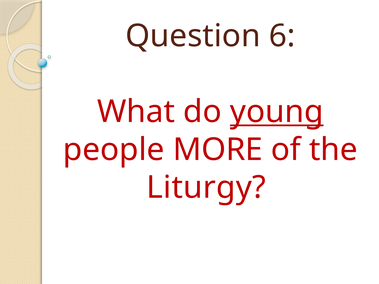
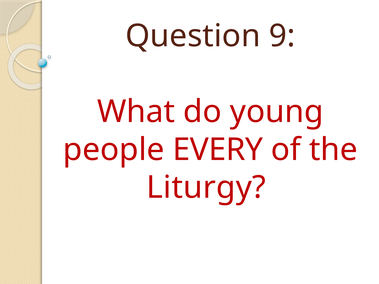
6: 6 -> 9
young underline: present -> none
MORE: MORE -> EVERY
